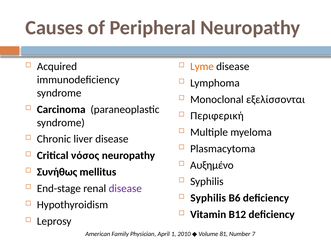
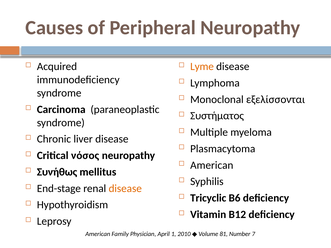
Περιφερική: Περιφερική -> Συστήματος
Αυξημένο at (212, 165): Αυξημένο -> American
disease at (125, 189) colour: purple -> orange
Syphilis at (208, 198): Syphilis -> Tricyclic
